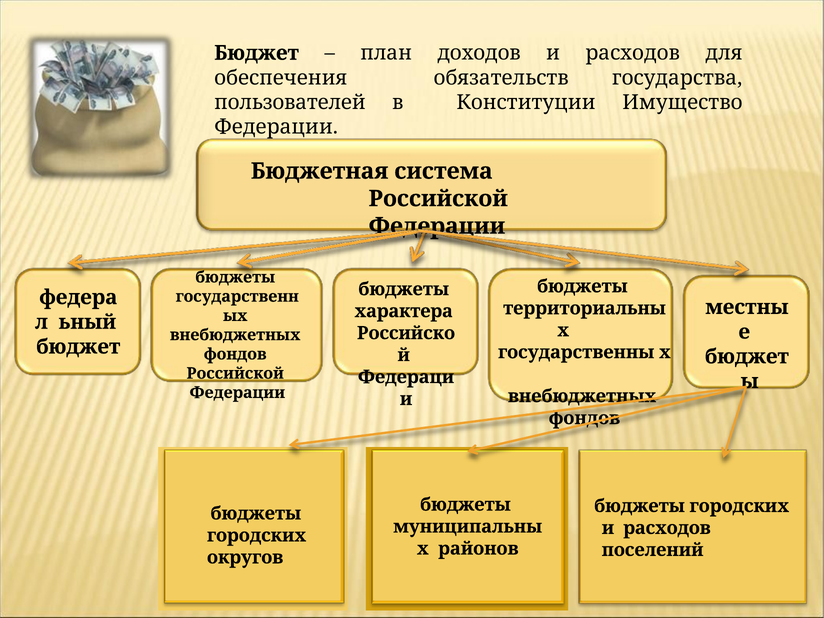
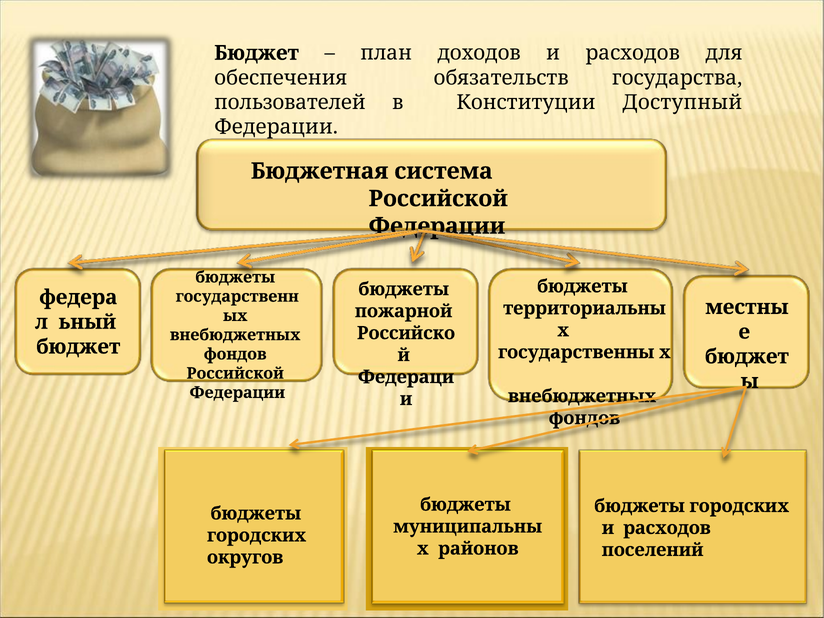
Имущество: Имущество -> Доступный
характера: характера -> пожарной
